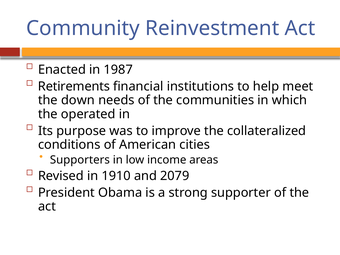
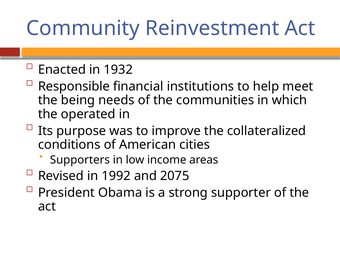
1987: 1987 -> 1932
Retirements: Retirements -> Responsible
down: down -> being
1910: 1910 -> 1992
2079: 2079 -> 2075
